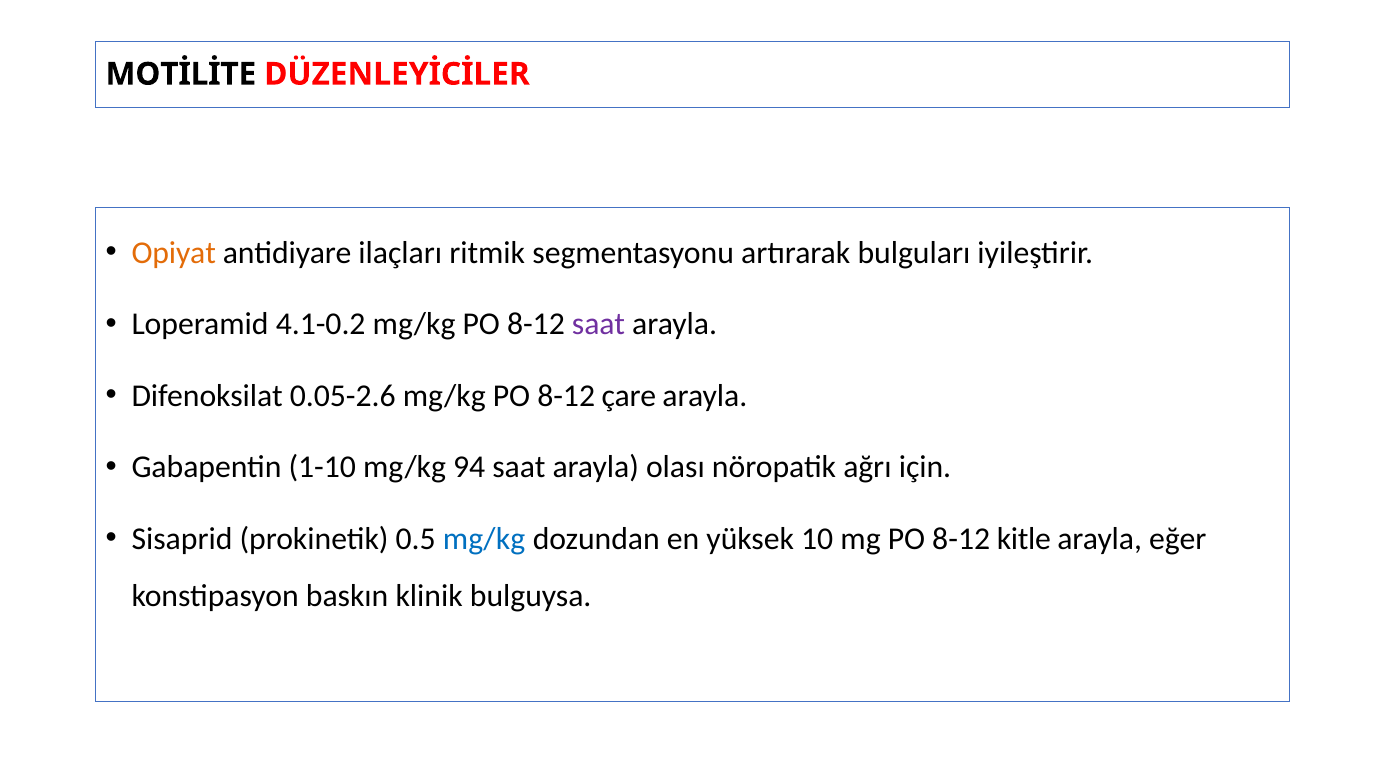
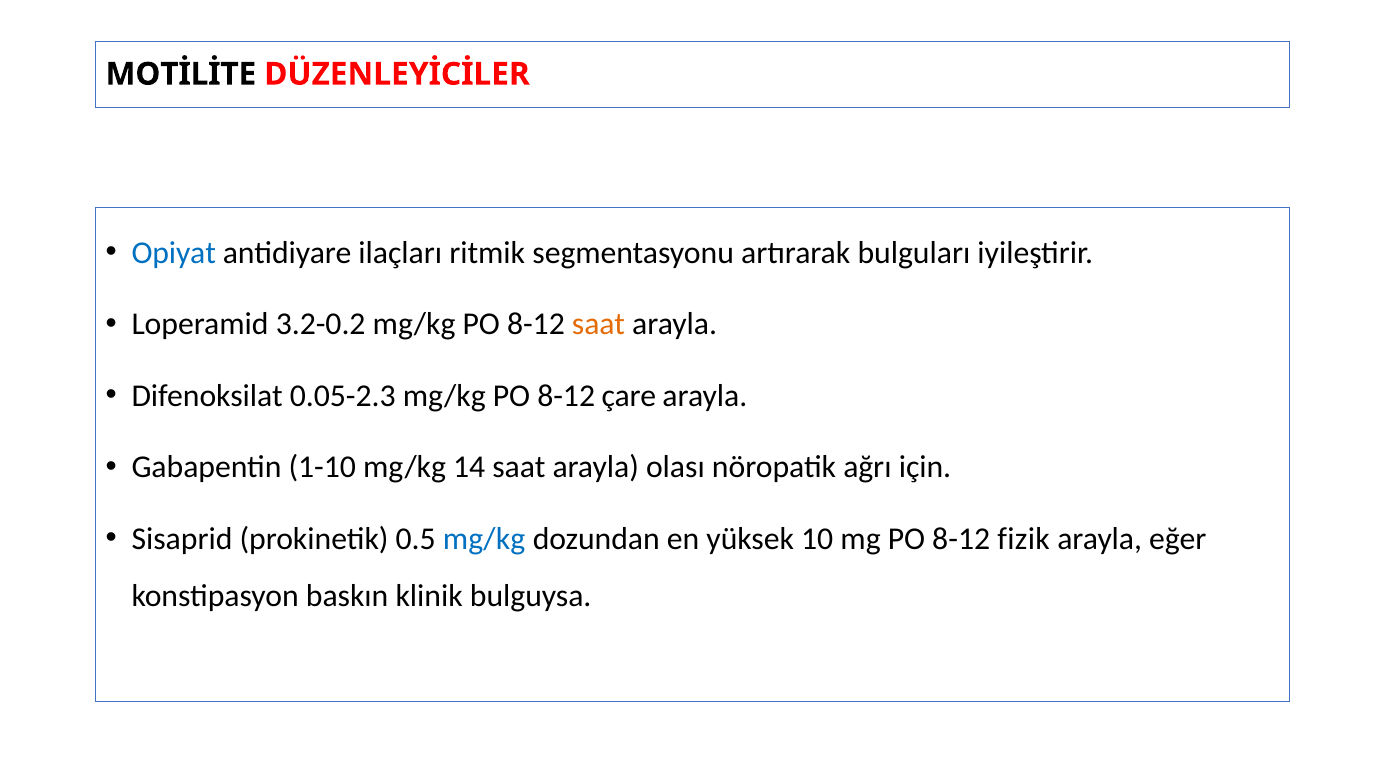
Opiyat colour: orange -> blue
4.1-0.2: 4.1-0.2 -> 3.2-0.2
saat at (599, 324) colour: purple -> orange
0.05-2.6: 0.05-2.6 -> 0.05-2.3
94: 94 -> 14
kitle: kitle -> fizik
